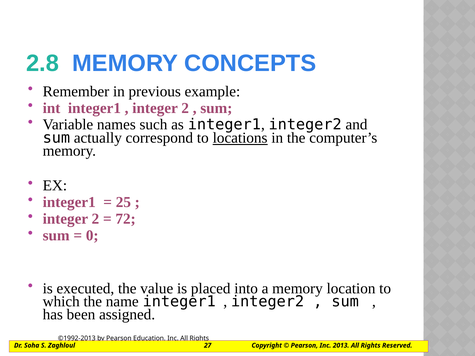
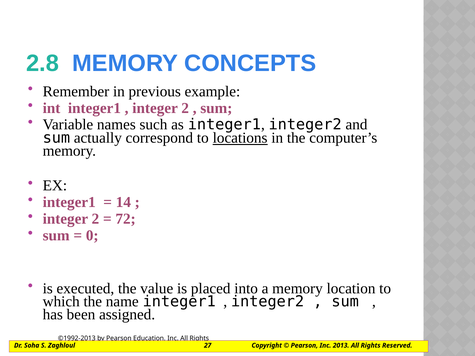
25: 25 -> 14
